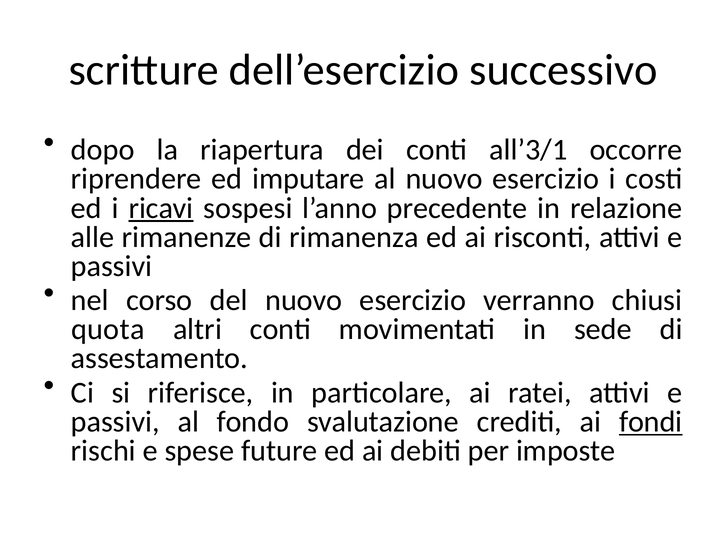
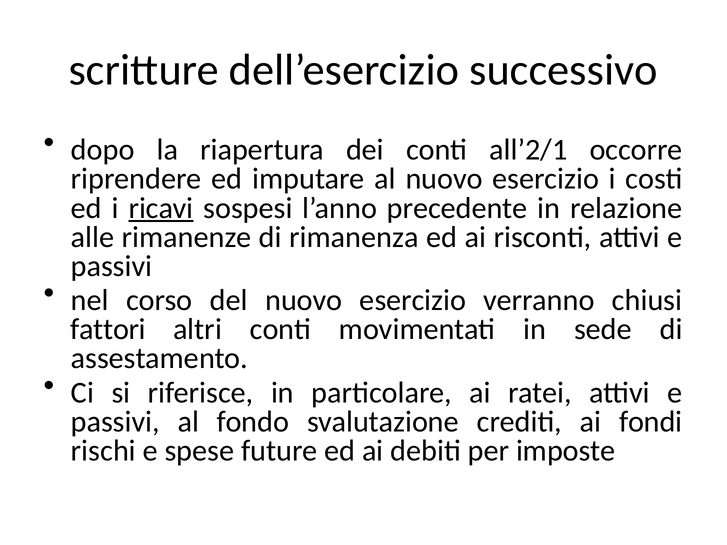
all’3/1: all’3/1 -> all’2/1
quota: quota -> fattori
fondi underline: present -> none
